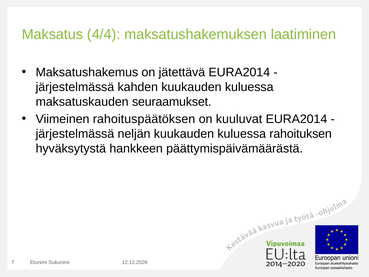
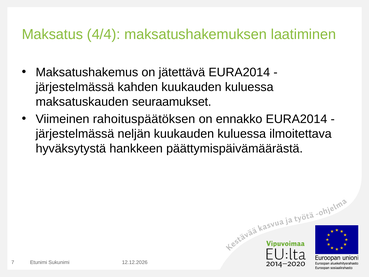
kuuluvat: kuuluvat -> ennakko
rahoituksen: rahoituksen -> ilmoitettava
